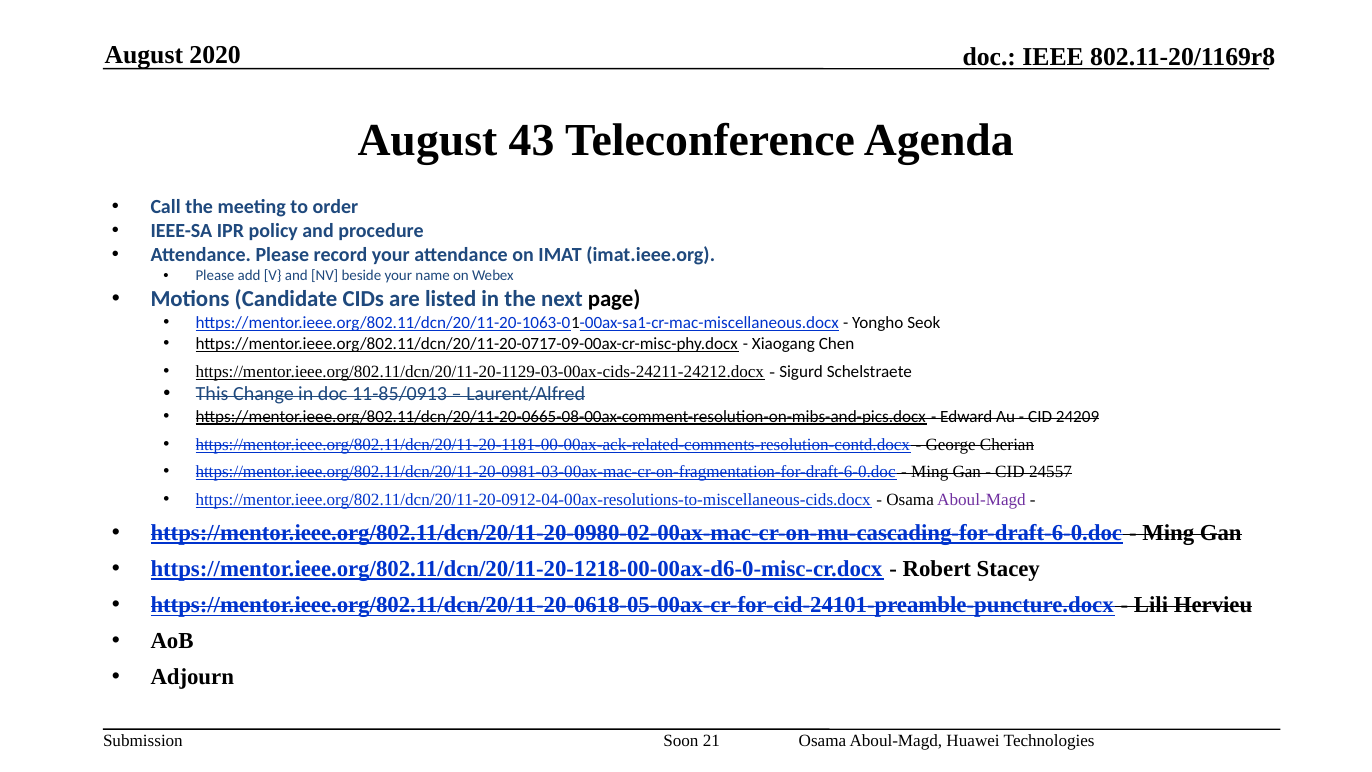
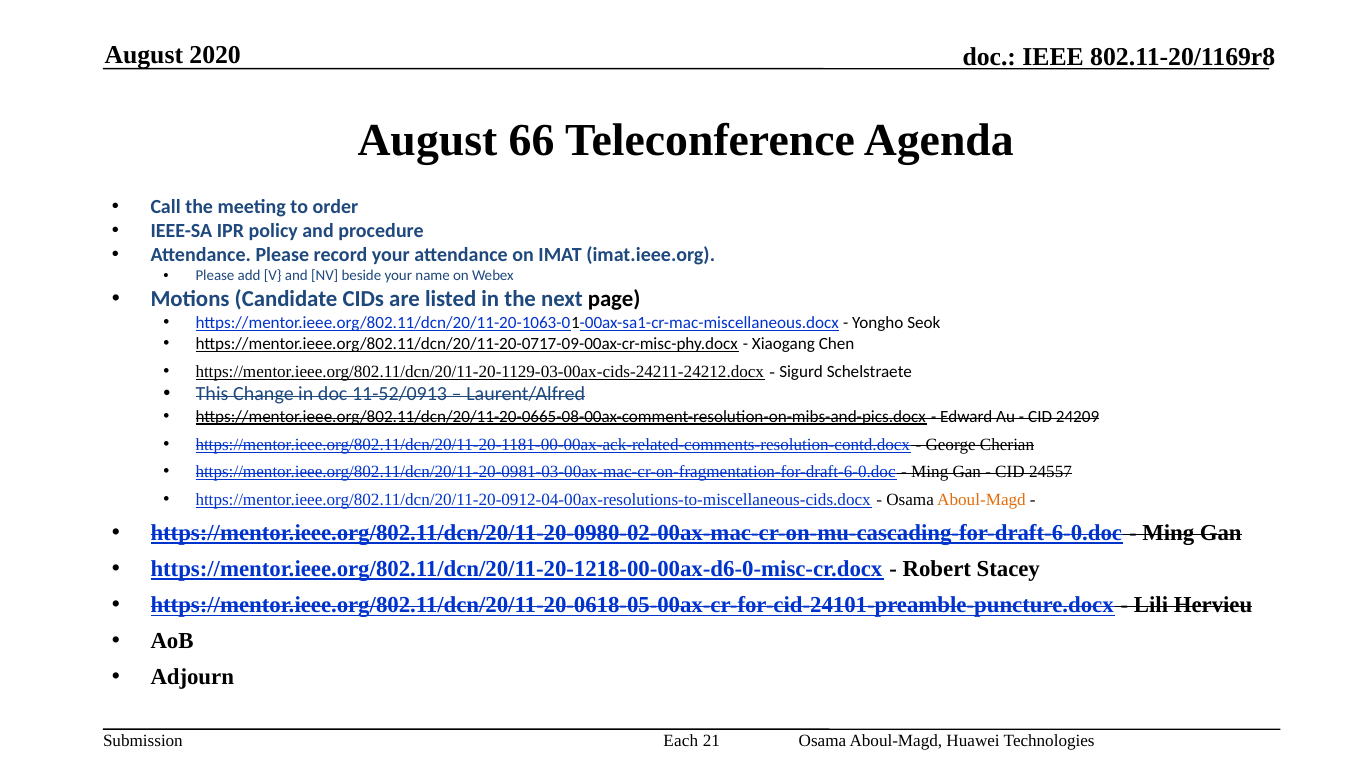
43: 43 -> 66
11-85/0913: 11-85/0913 -> 11-52/0913
Aboul-Magd at (981, 500) colour: purple -> orange
Soon: Soon -> Each
